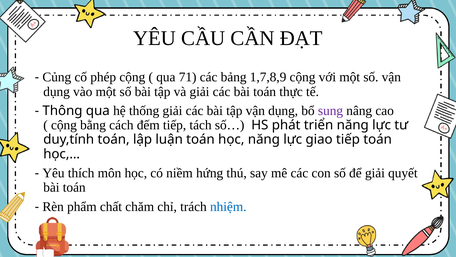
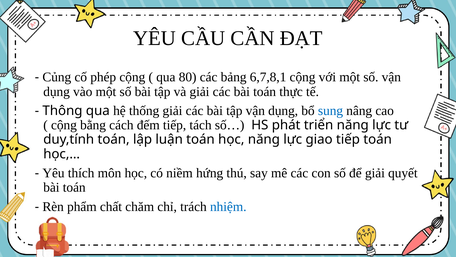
71: 71 -> 80
1,7,8,9: 1,7,8,9 -> 6,7,8,1
sung colour: purple -> blue
